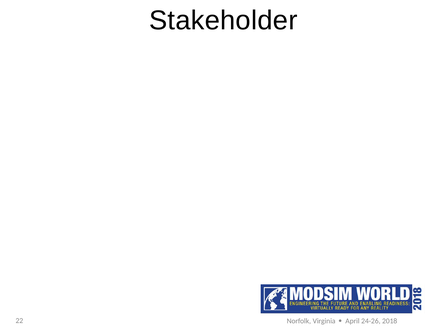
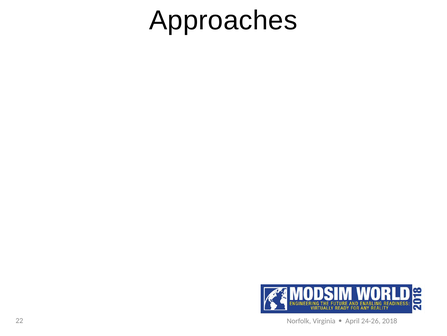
Stakeholder: Stakeholder -> Approaches
